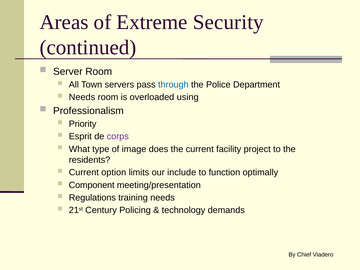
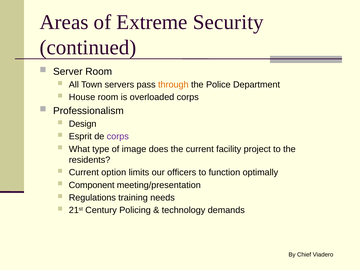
through colour: blue -> orange
Needs at (82, 97): Needs -> House
overloaded using: using -> corps
Priority: Priority -> Design
include: include -> officers
